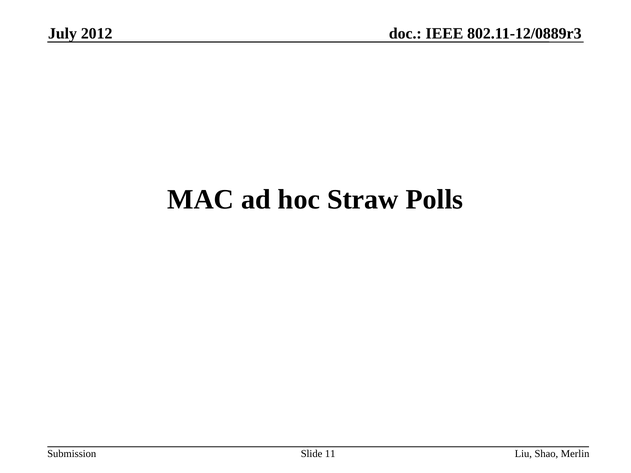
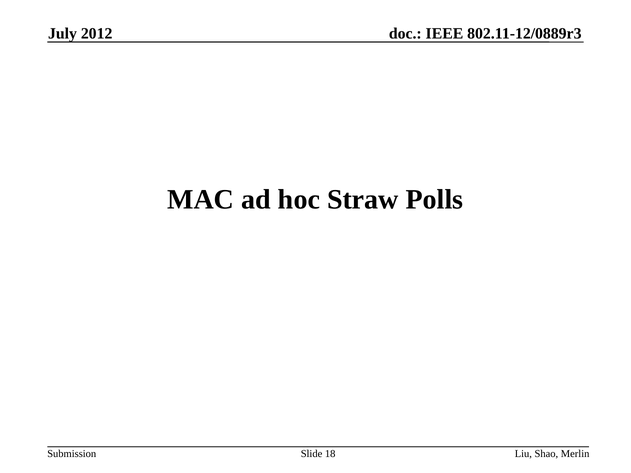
11: 11 -> 18
